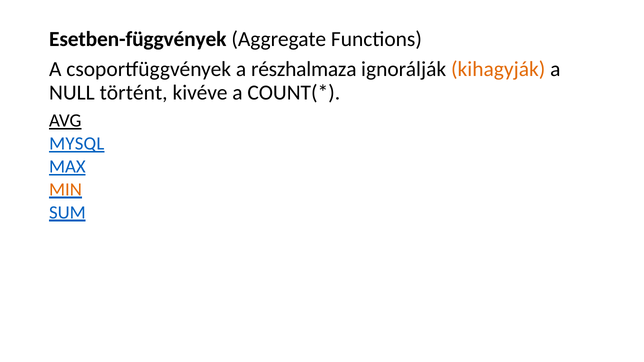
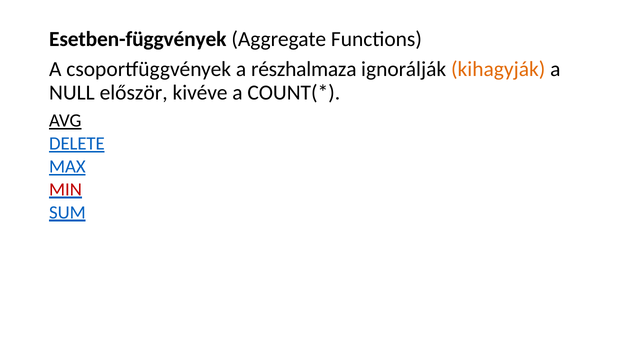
történt: történt -> először
MYSQL: MYSQL -> DELETE
MIN colour: orange -> red
